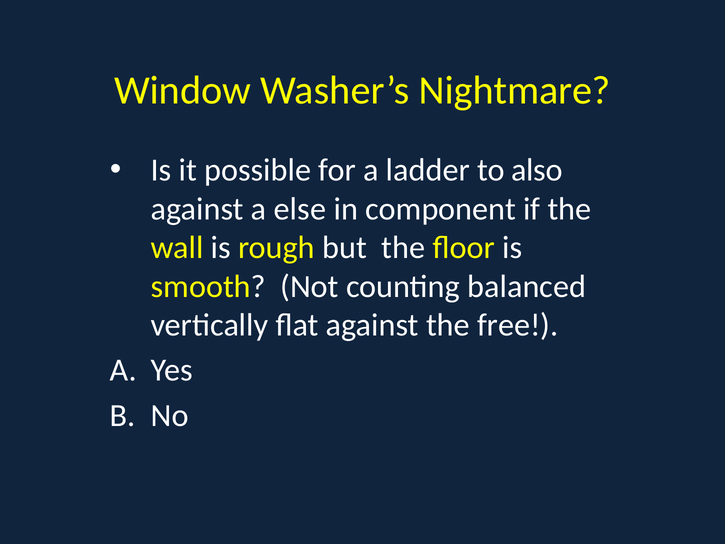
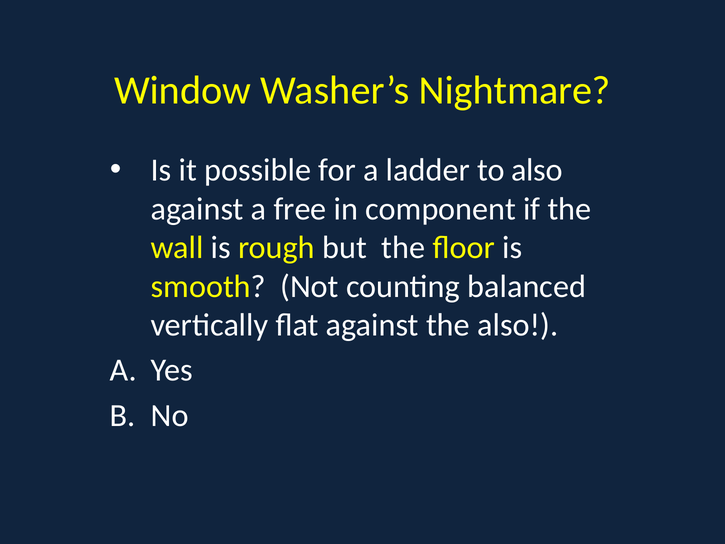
else: else -> free
the free: free -> also
